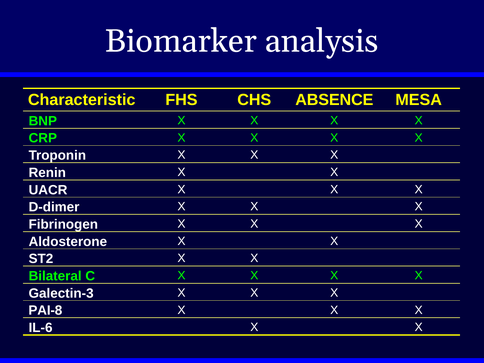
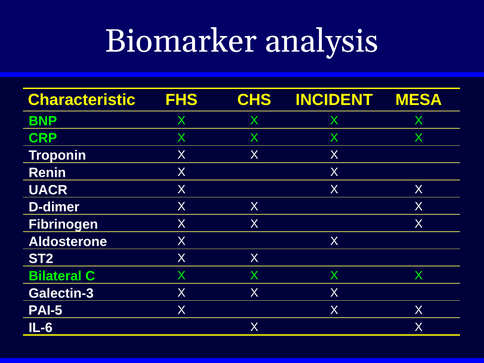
ABSENCE: ABSENCE -> INCIDENT
PAI-8: PAI-8 -> PAI-5
